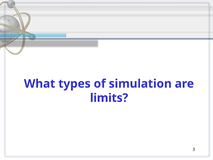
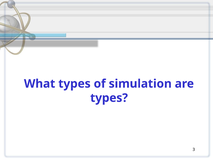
limits at (109, 98): limits -> types
